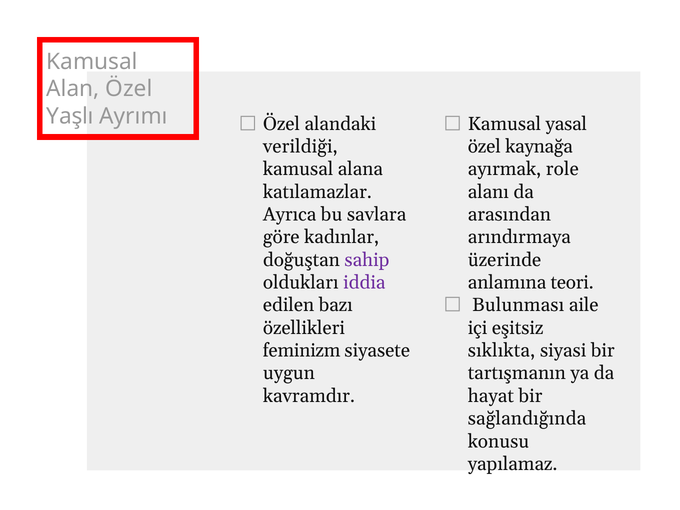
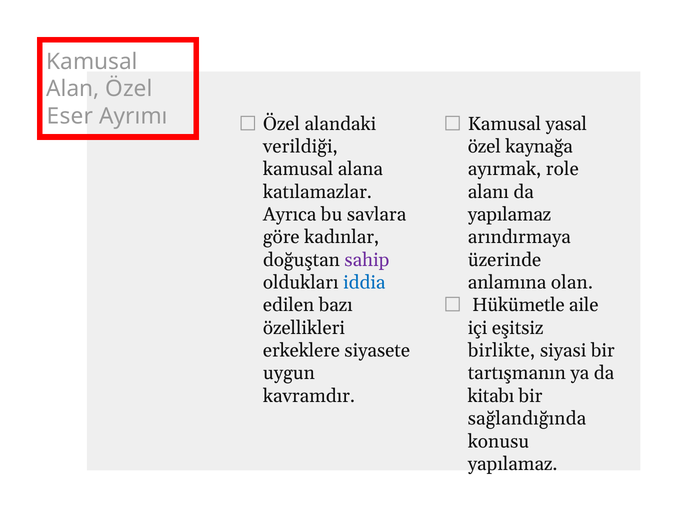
Yaşlı: Yaşlı -> Eser
arasından at (509, 215): arasından -> yapılamaz
iddia colour: purple -> blue
teori: teori -> olan
Bulunması: Bulunması -> Hükümetle
feminizm: feminizm -> erkeklere
sıklıkta: sıklıkta -> birlikte
hayat: hayat -> kitabı
